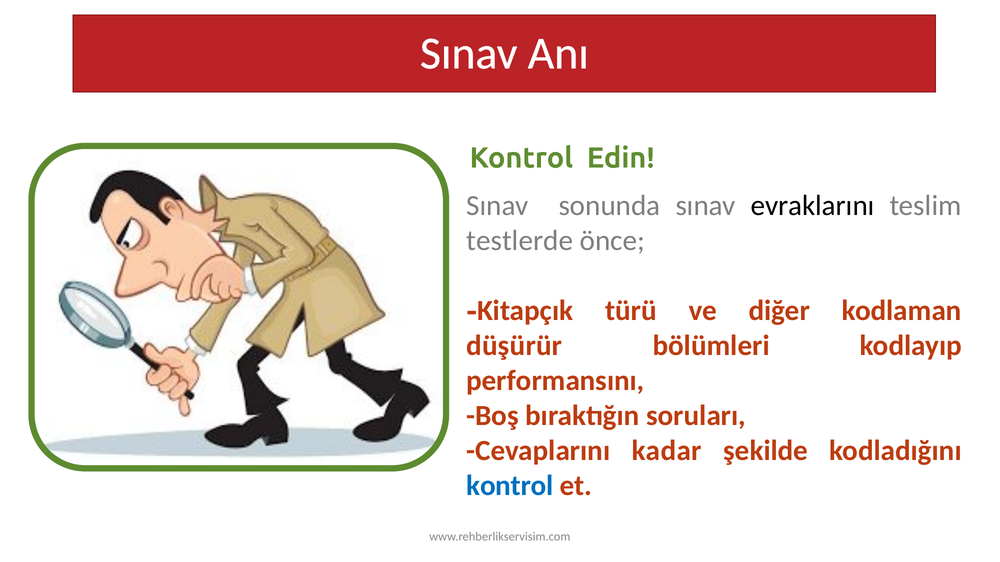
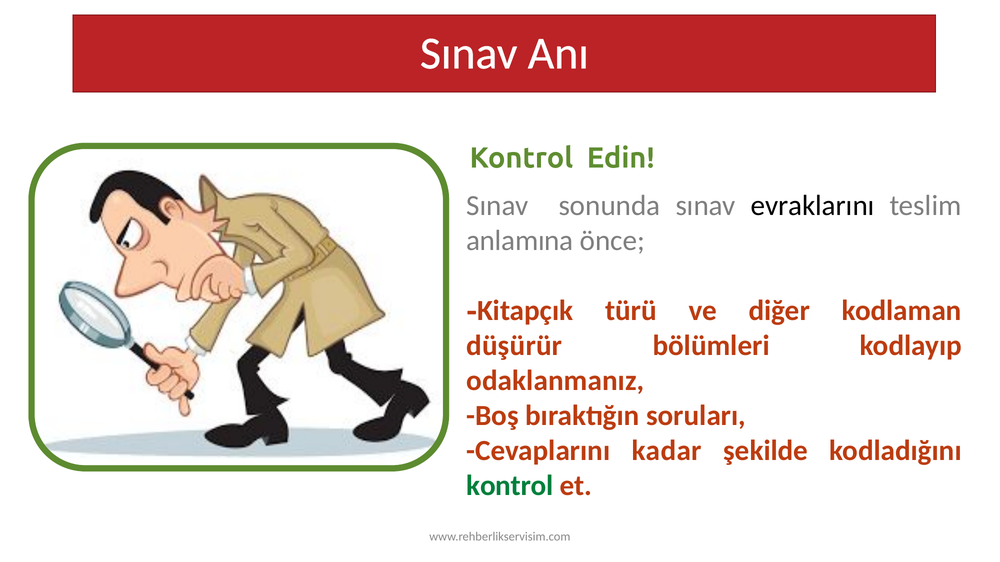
testlerde: testlerde -> anlamına
performansını: performansını -> odaklanmanız
kontrol at (510, 486) colour: blue -> green
